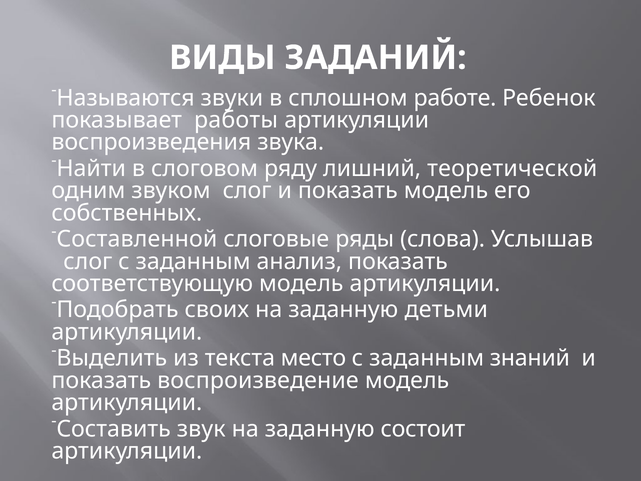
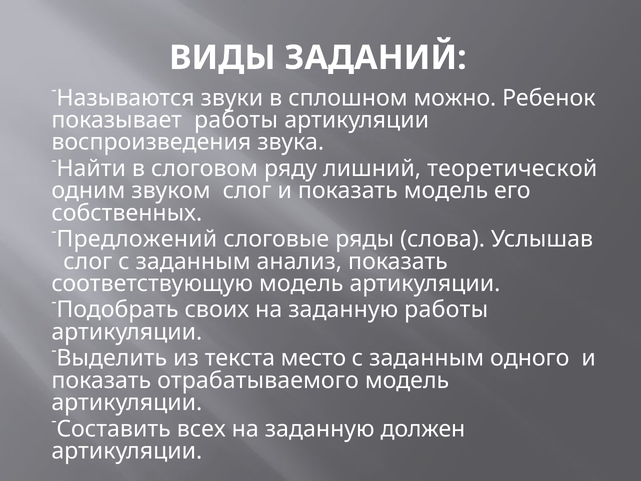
работе: работе -> можно
Составленной: Составленной -> Предложений
заданную детьми: детьми -> работы
знаний: знаний -> одного
воспроизведение: воспроизведение -> отрабатываемого
звук: звук -> всех
состоит: состоит -> должен
